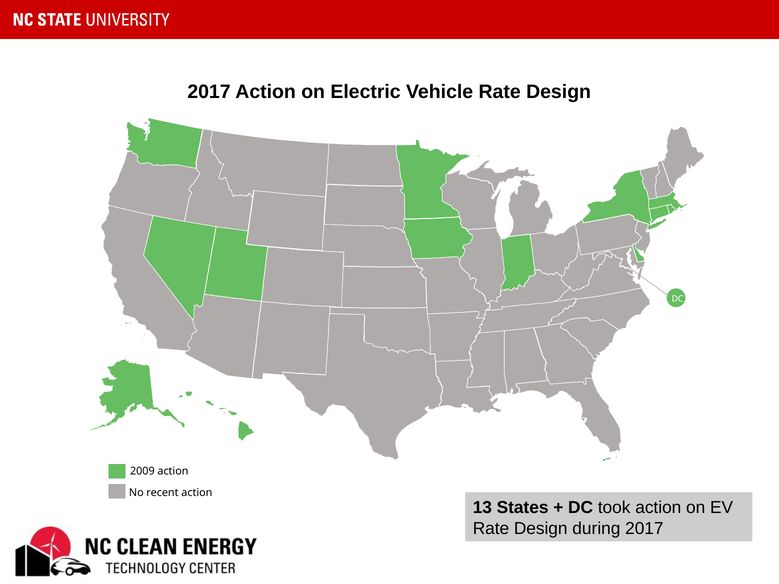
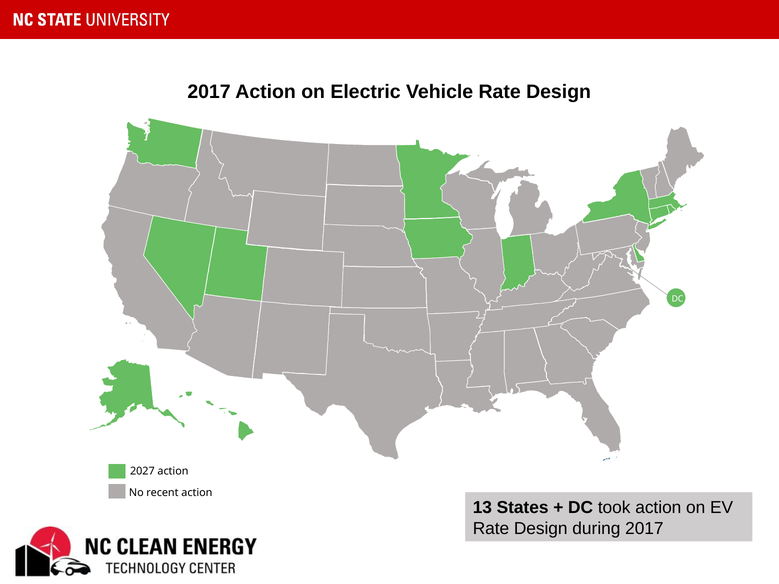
2009: 2009 -> 2027
